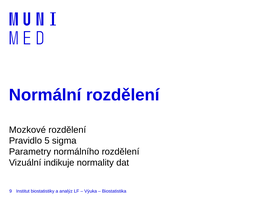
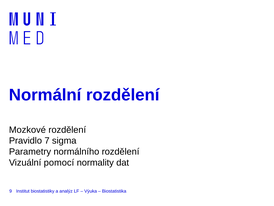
5: 5 -> 7
indikuje: indikuje -> pomocí
